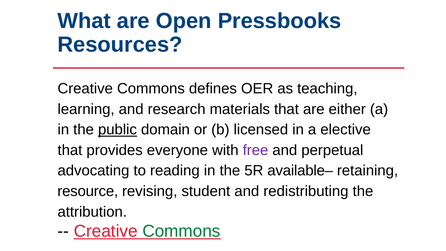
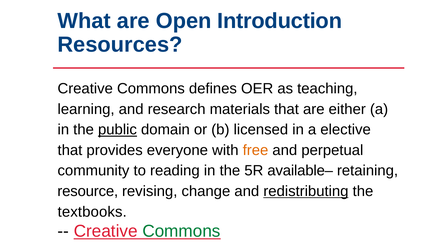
Pressbooks: Pressbooks -> Introduction
free colour: purple -> orange
advocating: advocating -> community
student: student -> change
redistributing underline: none -> present
attribution: attribution -> textbooks
